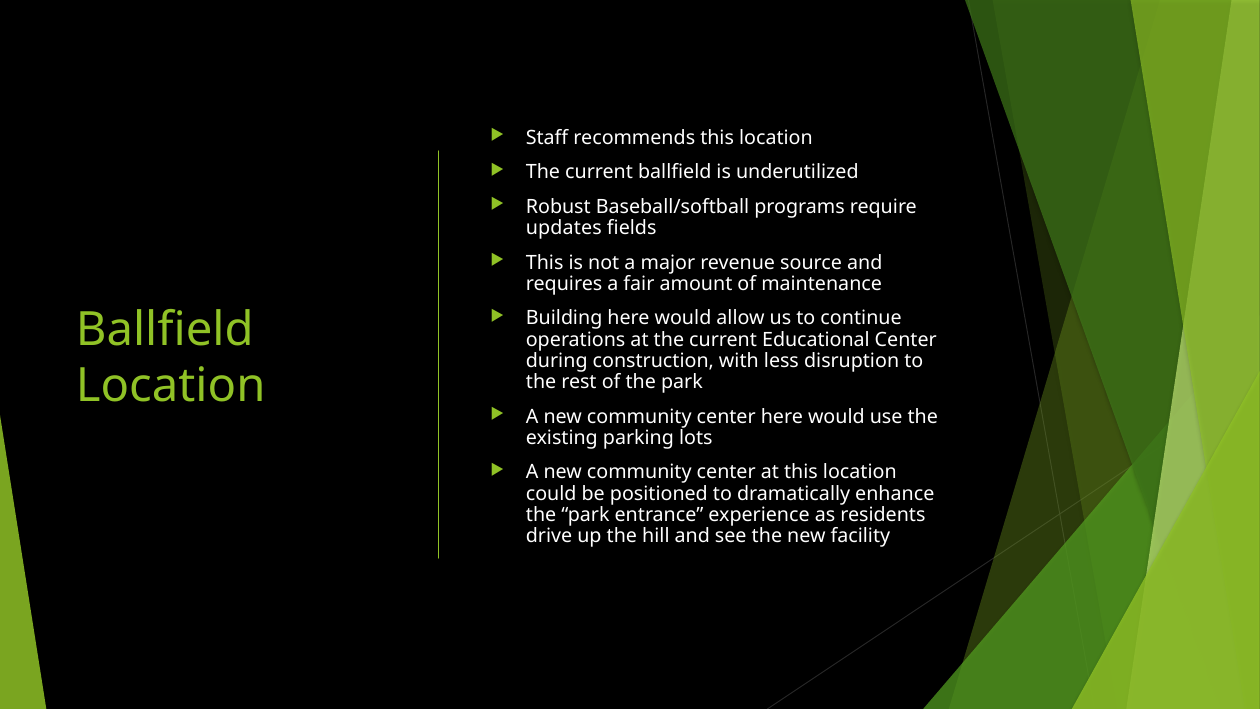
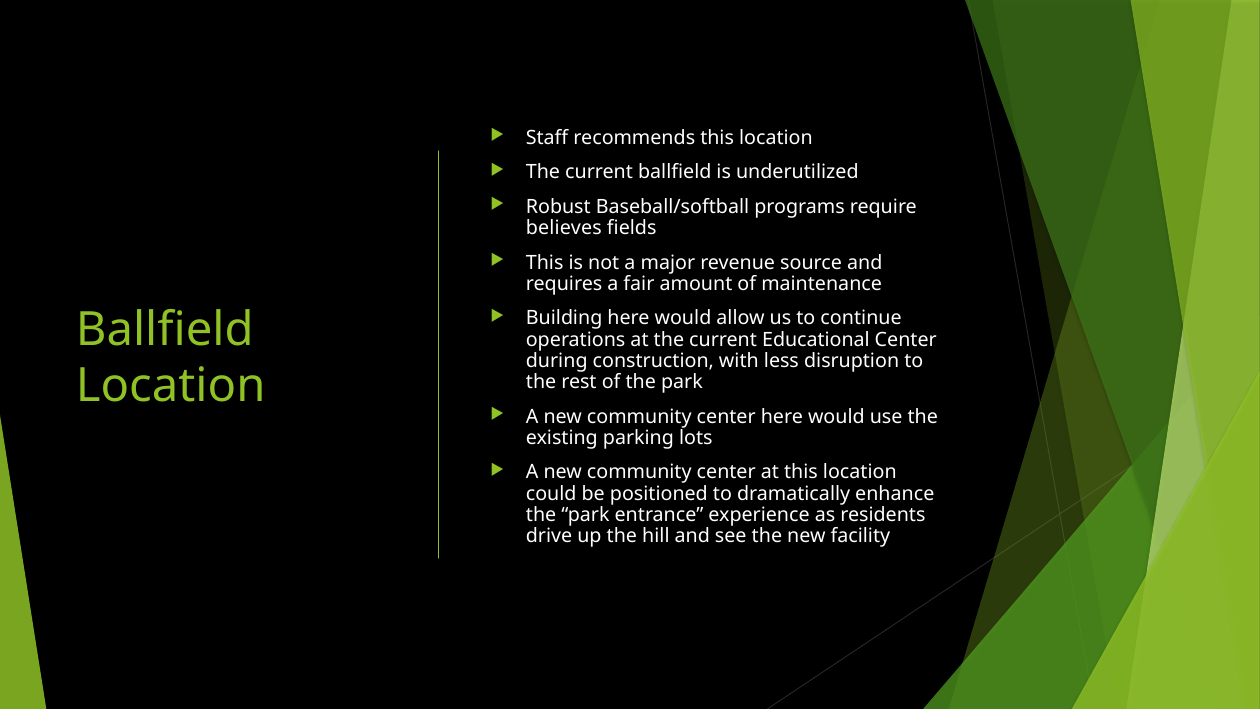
updates: updates -> believes
